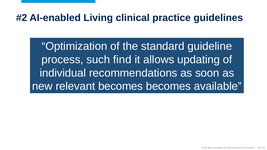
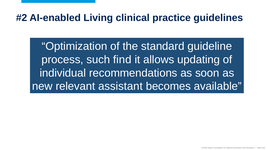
relevant becomes: becomes -> assistant
